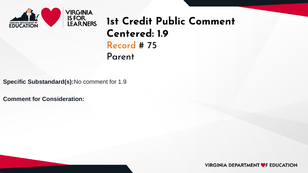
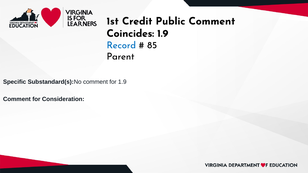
Centered: Centered -> Coincides
Record colour: orange -> blue
75: 75 -> 85
